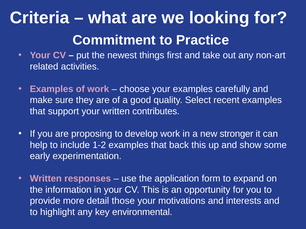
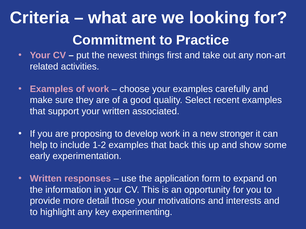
contributes: contributes -> associated
environmental: environmental -> experimenting
